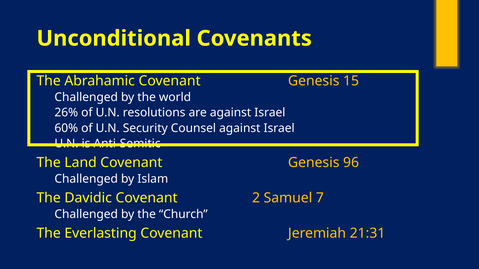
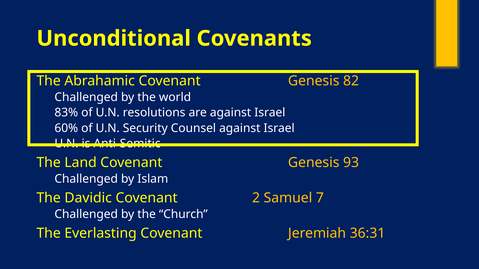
15: 15 -> 82
26%: 26% -> 83%
96: 96 -> 93
21:31: 21:31 -> 36:31
